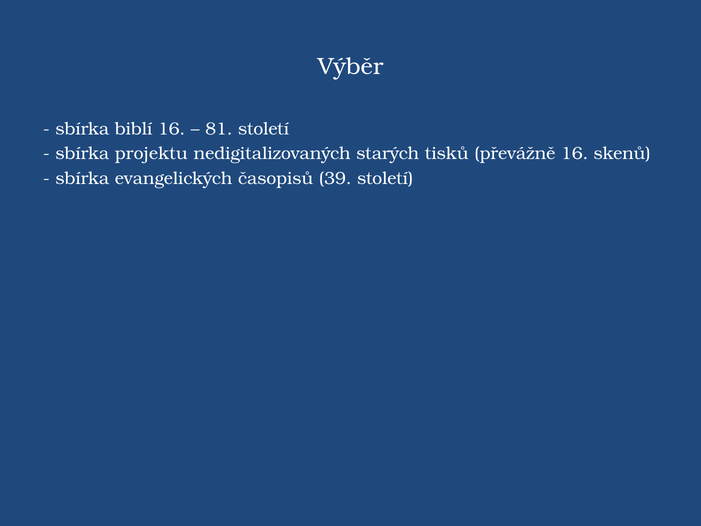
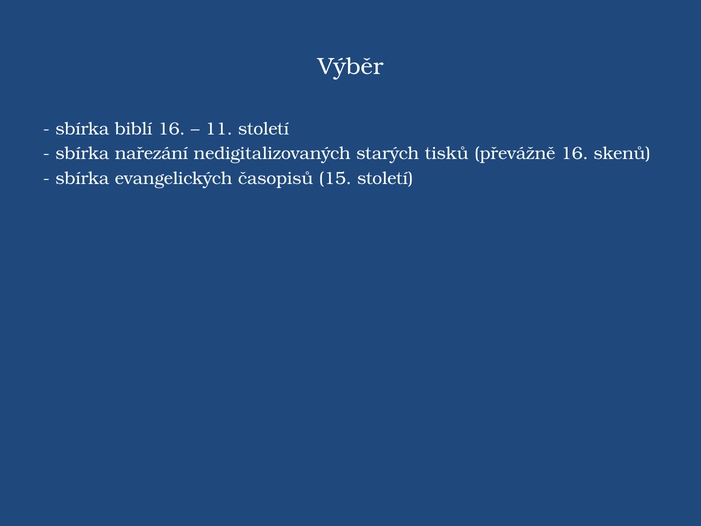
81: 81 -> 11
projektu: projektu -> nařezání
39: 39 -> 15
